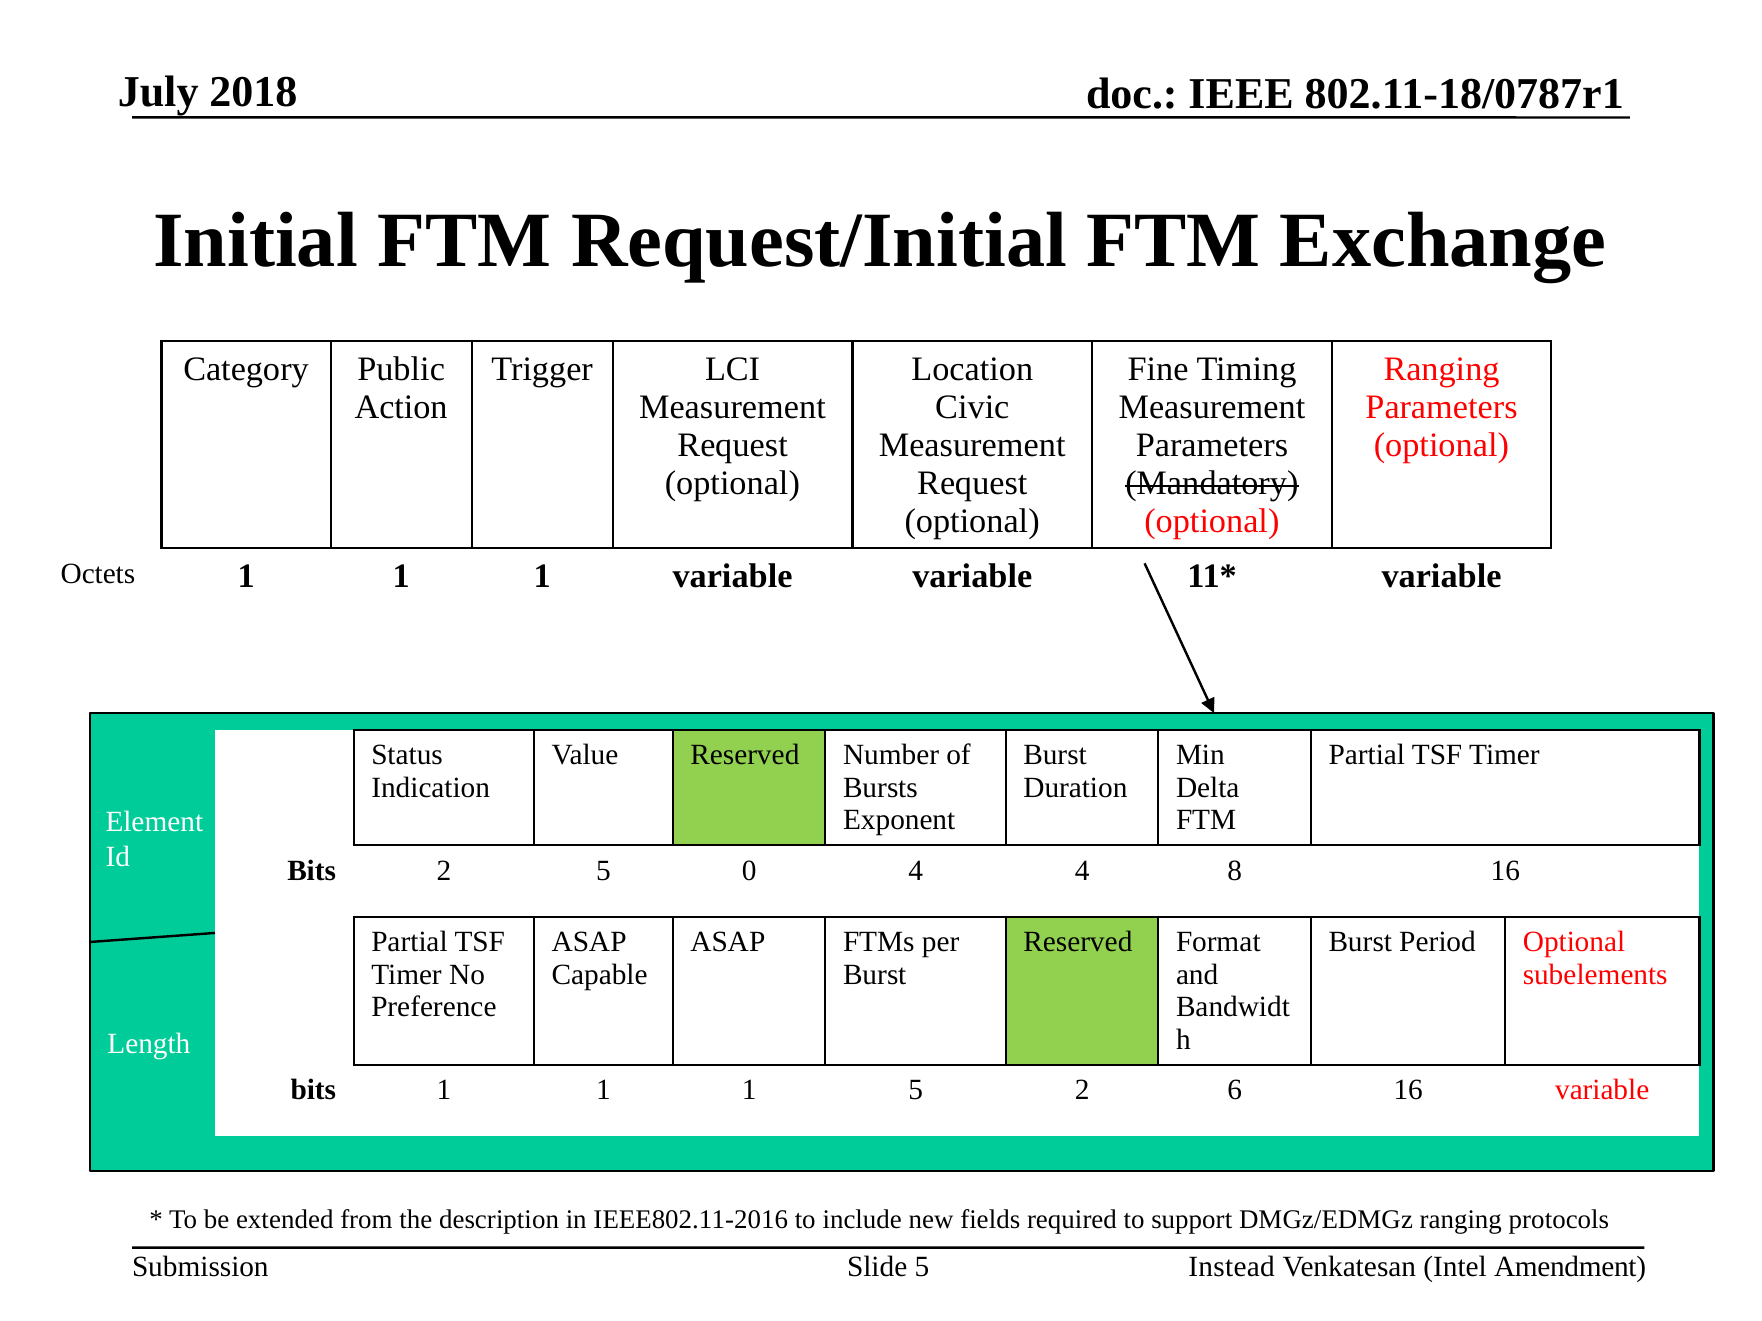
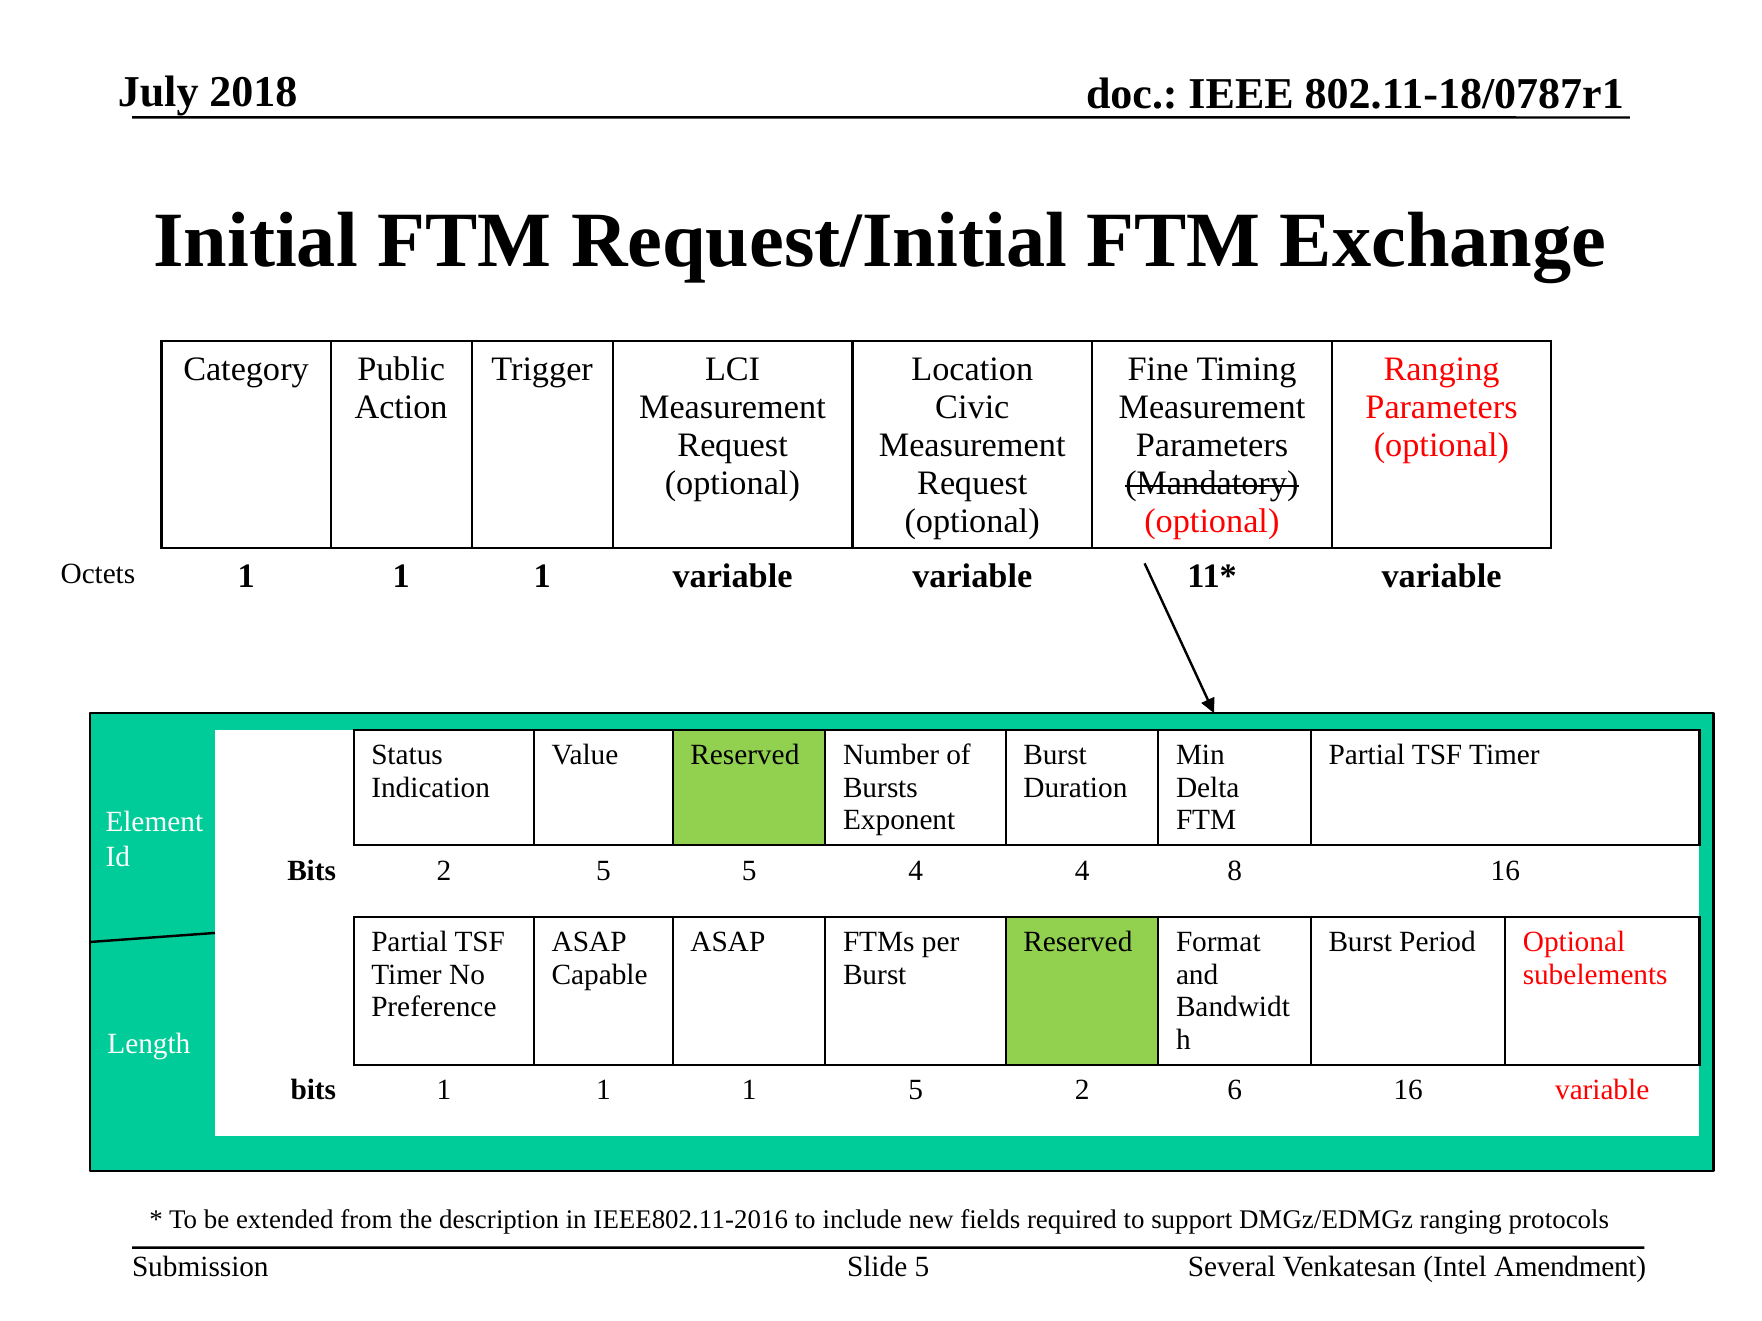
5 0: 0 -> 5
Instead: Instead -> Several
